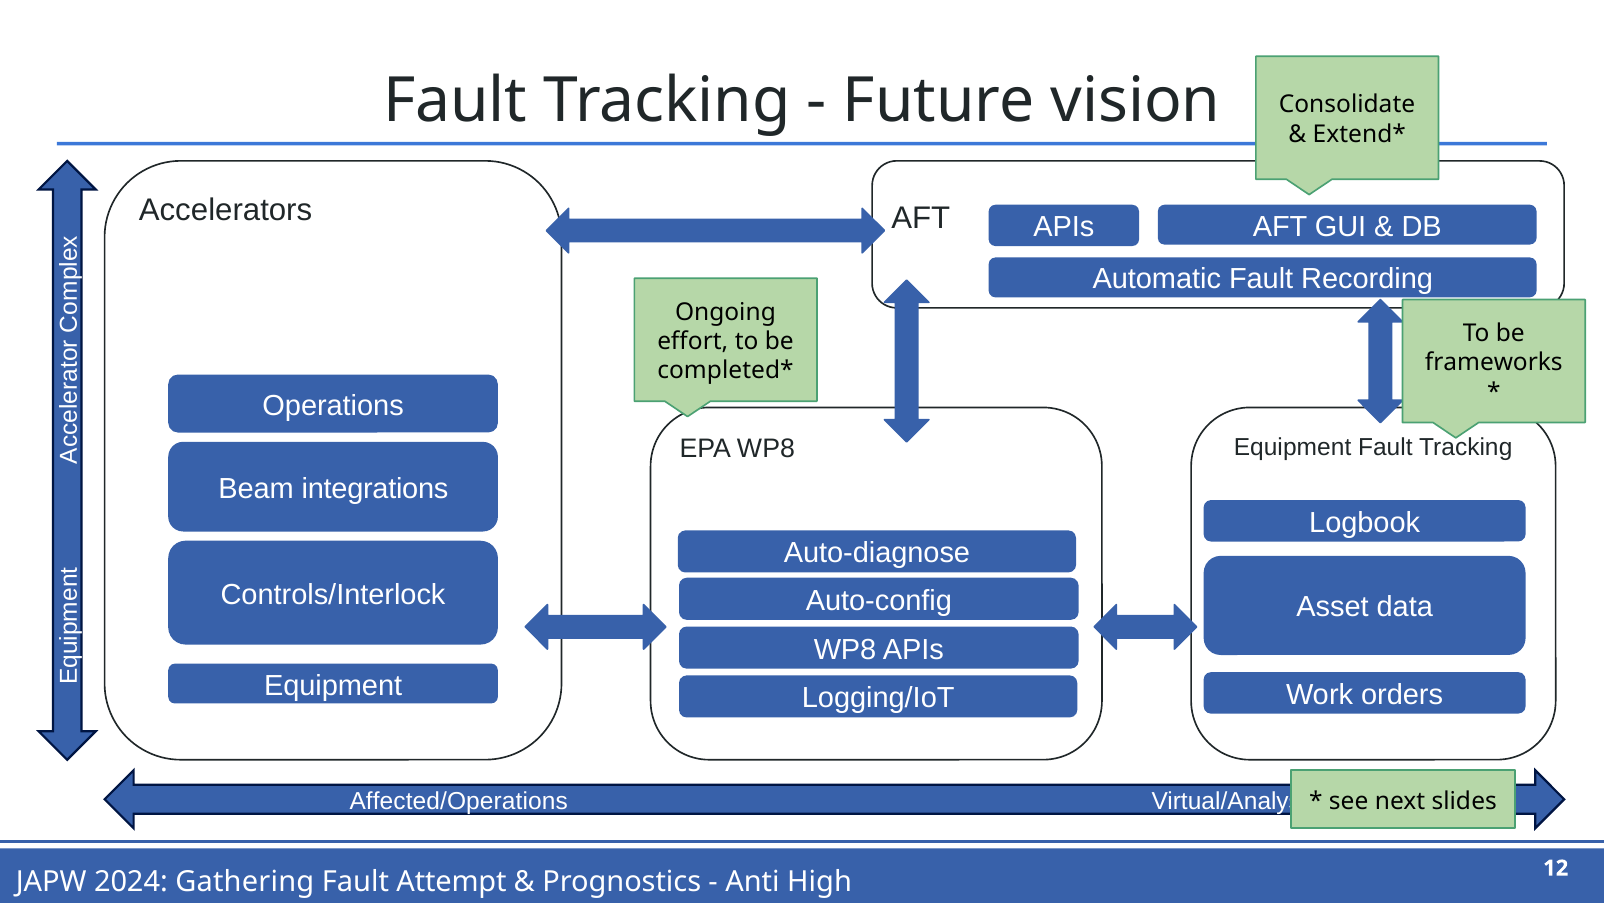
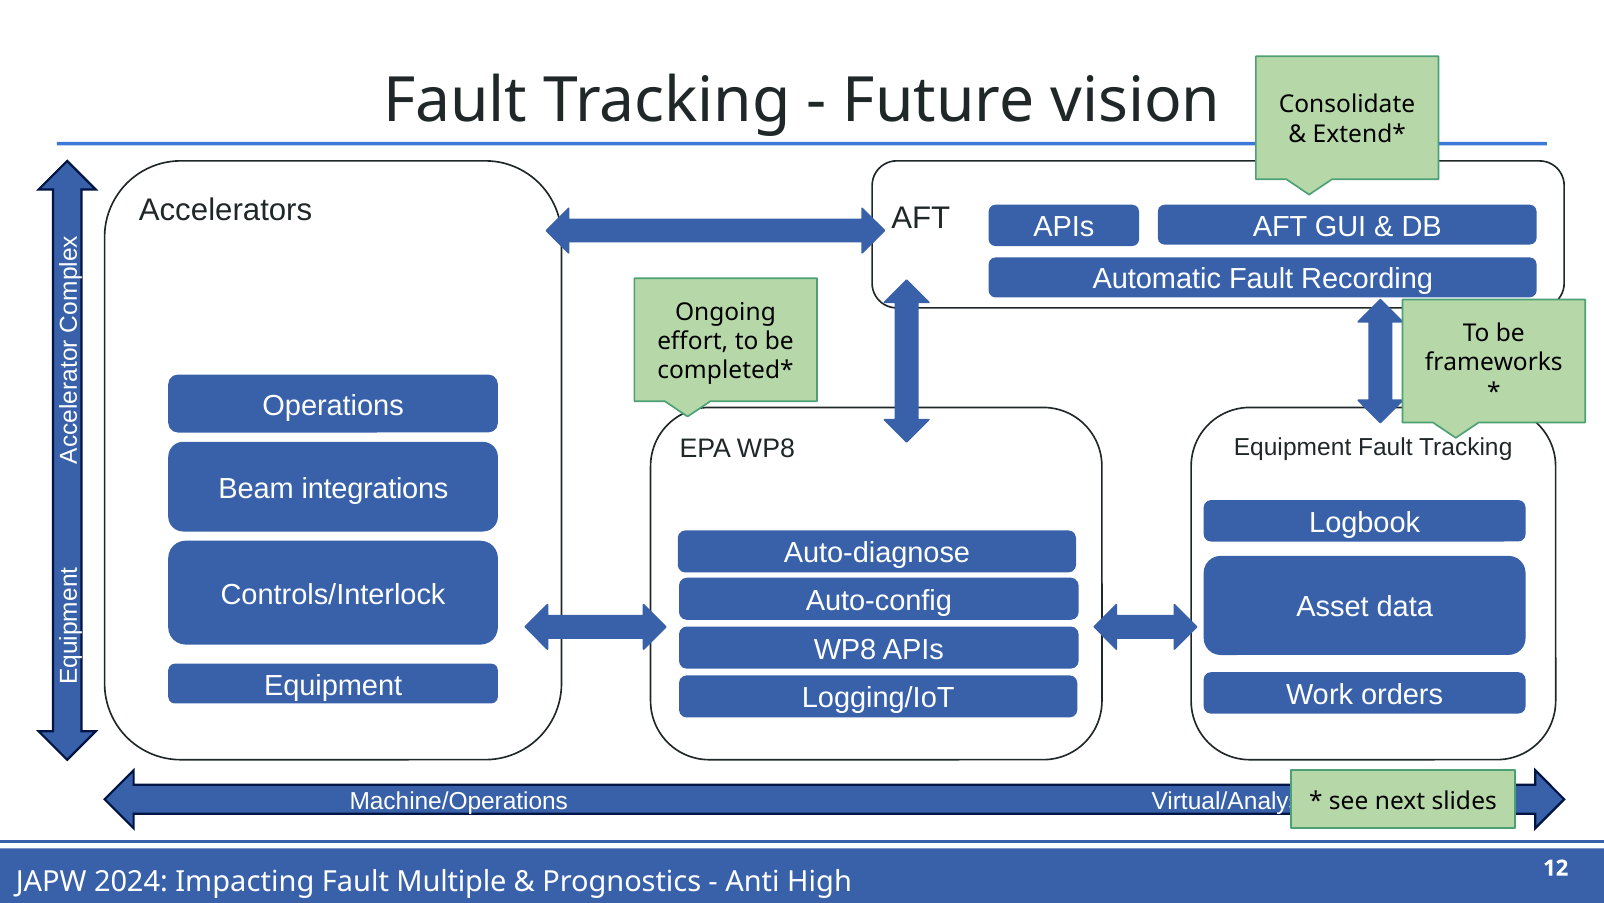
Affected/Operations: Affected/Operations -> Machine/Operations
Gathering: Gathering -> Impacting
Attempt: Attempt -> Multiple
